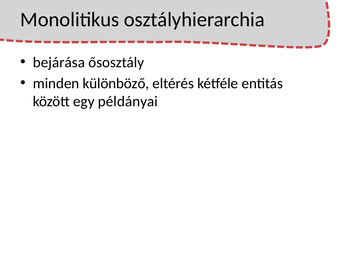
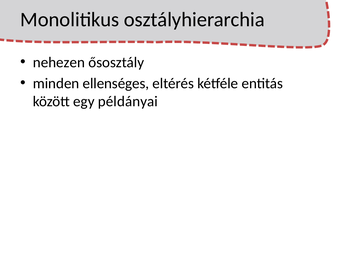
bejárása: bejárása -> nehezen
különböző: különböző -> ellenséges
